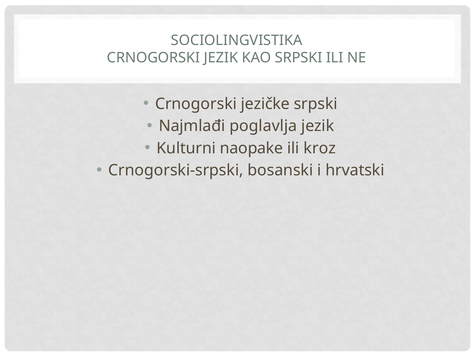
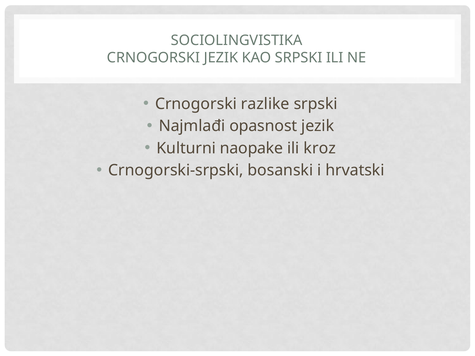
jezičke: jezičke -> razlike
poglavlja: poglavlja -> opasnost
